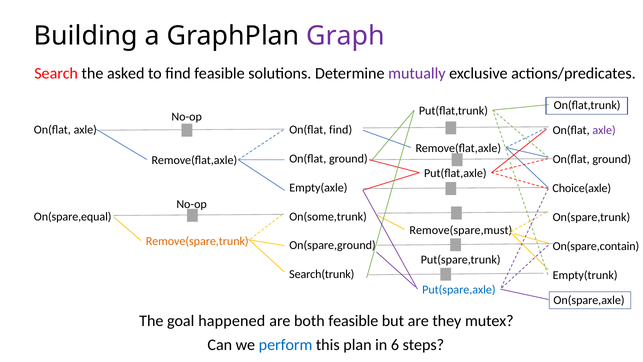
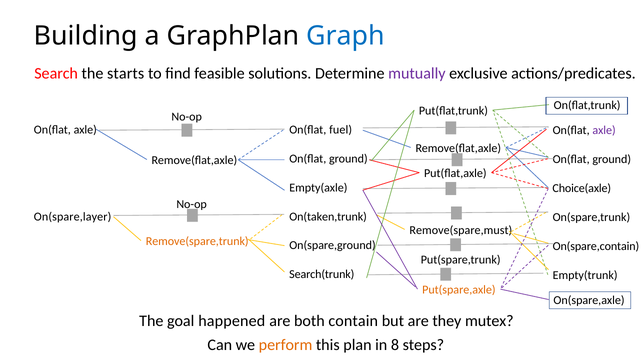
Graph colour: purple -> blue
asked: asked -> starts
On(flat find: find -> fuel
On(spare,equal: On(spare,equal -> On(spare,layer
On(some,trunk: On(some,trunk -> On(taken,trunk
Put(spare,axle colour: blue -> orange
both feasible: feasible -> contain
perform colour: blue -> orange
6: 6 -> 8
